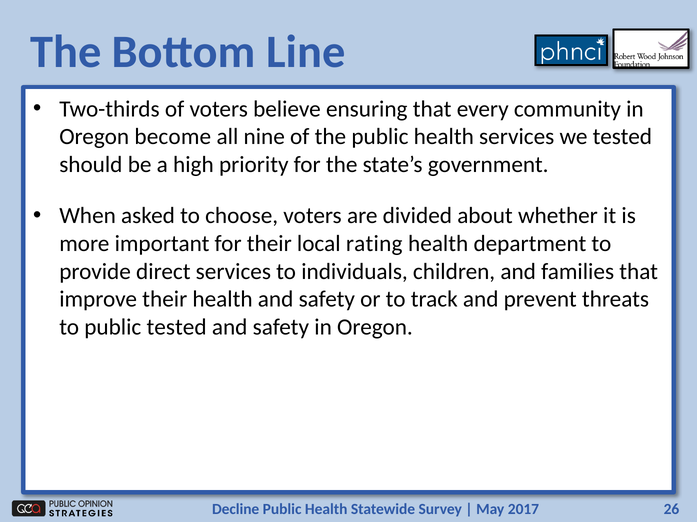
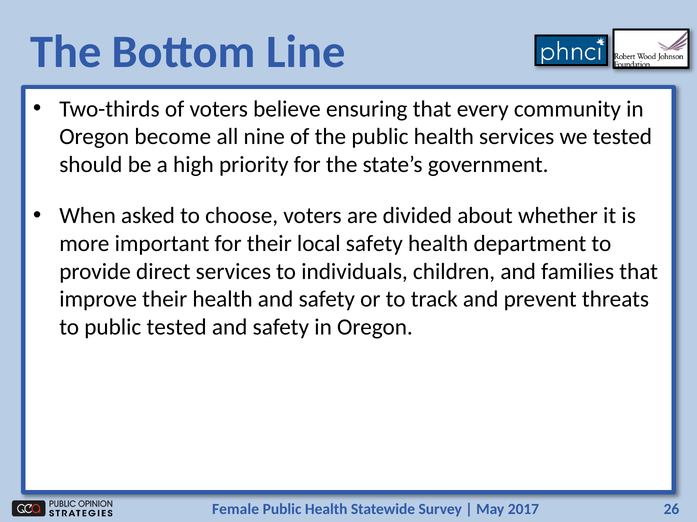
local rating: rating -> safety
Decline: Decline -> Female
